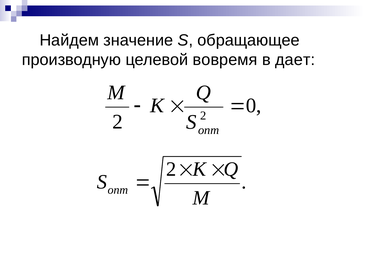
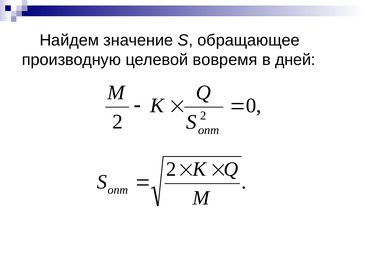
дает: дает -> дней
